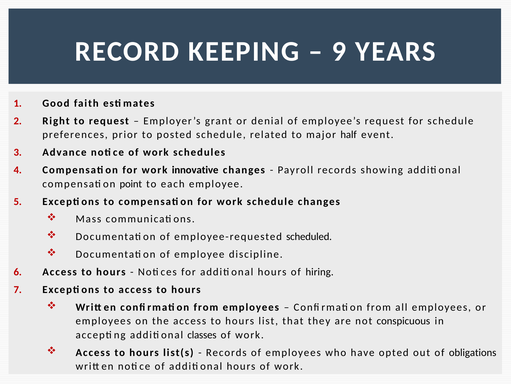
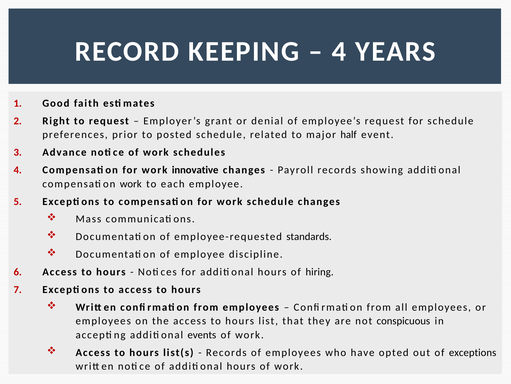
9 at (339, 51): 9 -> 4
compensation point: point -> work
scheduled: scheduled -> standards
classes: classes -> events
of obligations: obligations -> exceptions
